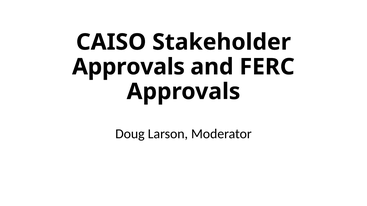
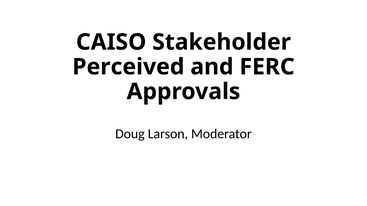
Approvals at (128, 67): Approvals -> Perceived
